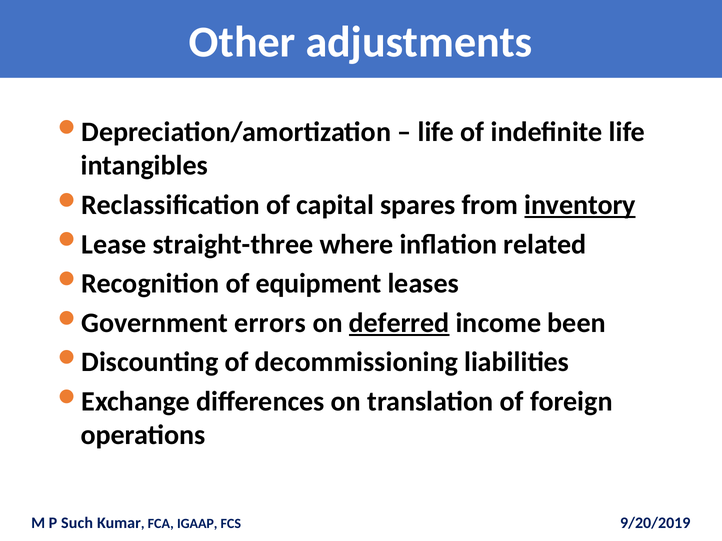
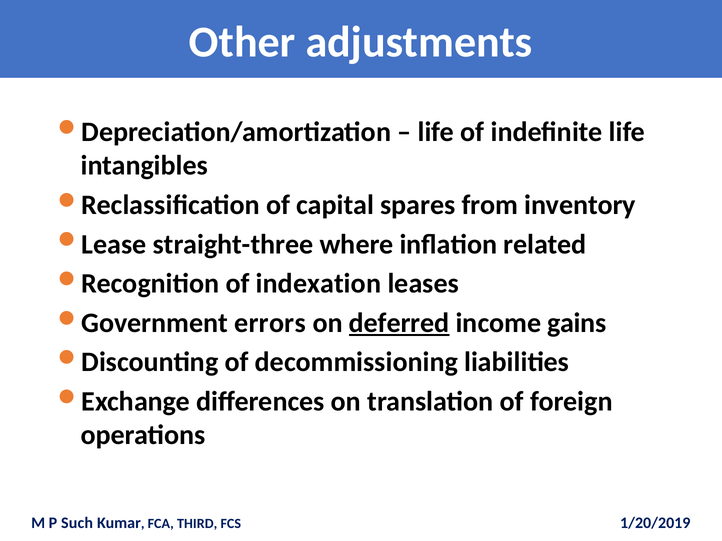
inventory underline: present -> none
equipment: equipment -> indexation
been: been -> gains
9/20/2019: 9/20/2019 -> 1/20/2019
IGAAP: IGAAP -> THIRD
